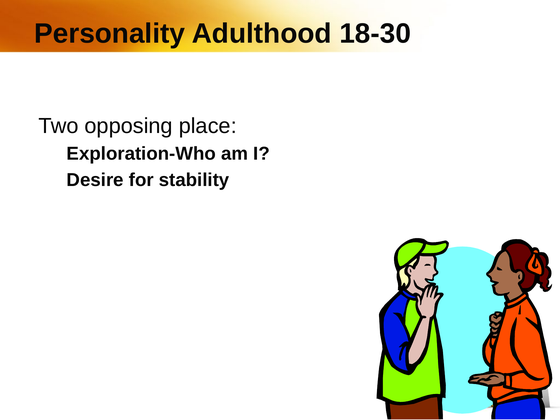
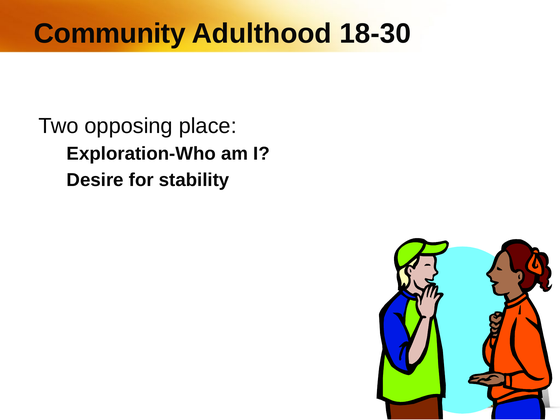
Personality: Personality -> Community
